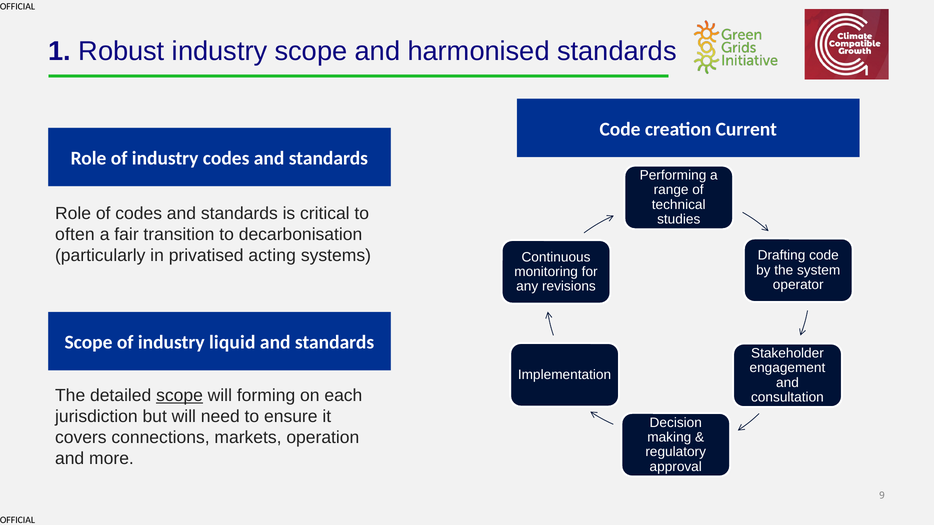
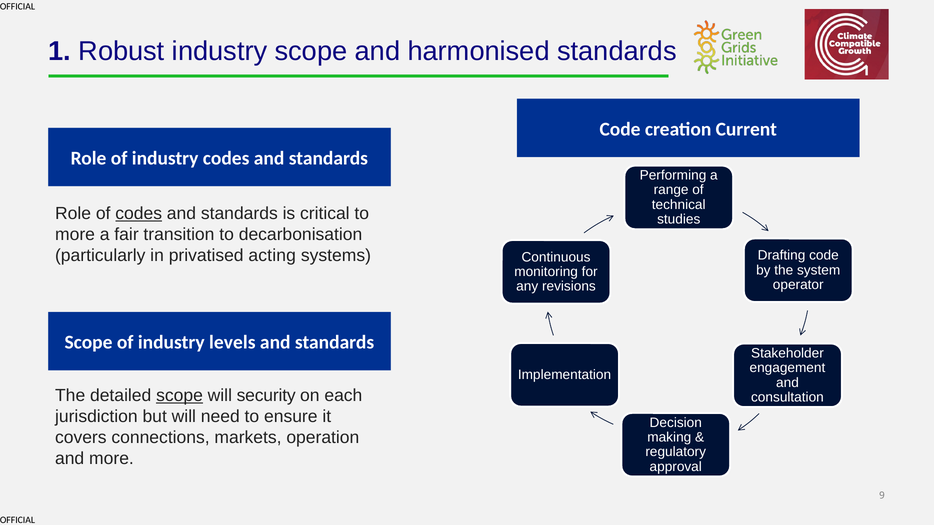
codes at (139, 214) underline: none -> present
often at (75, 235): often -> more
liquid: liquid -> levels
forming: forming -> security
